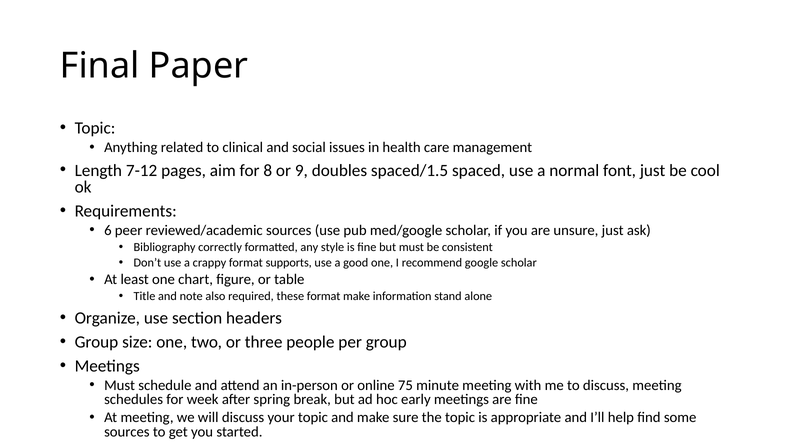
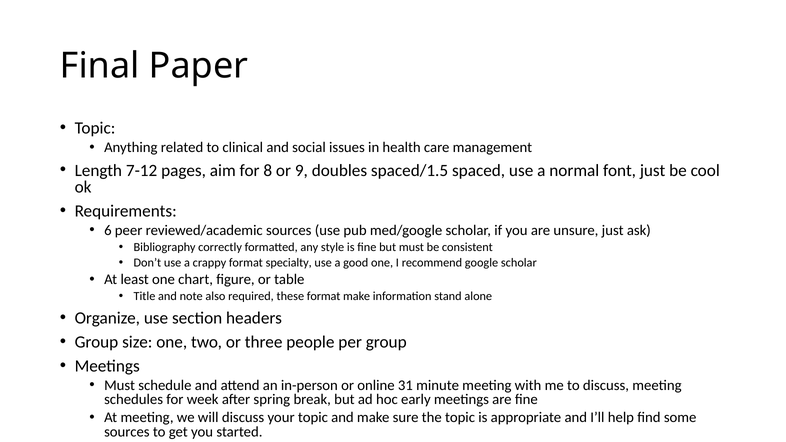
supports: supports -> specialty
75: 75 -> 31
